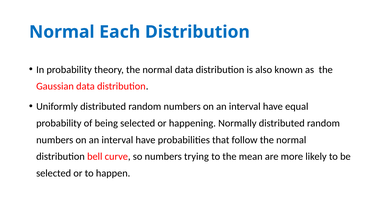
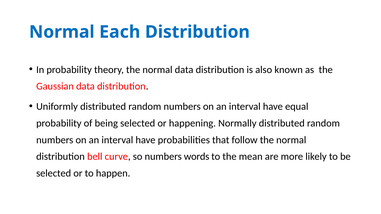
trying: trying -> words
